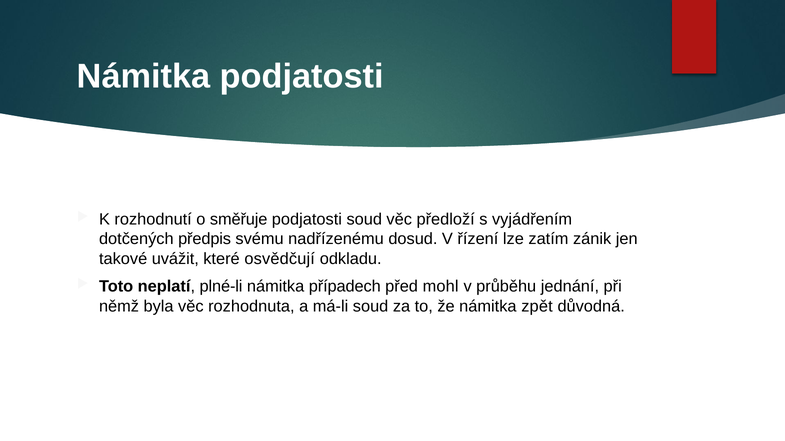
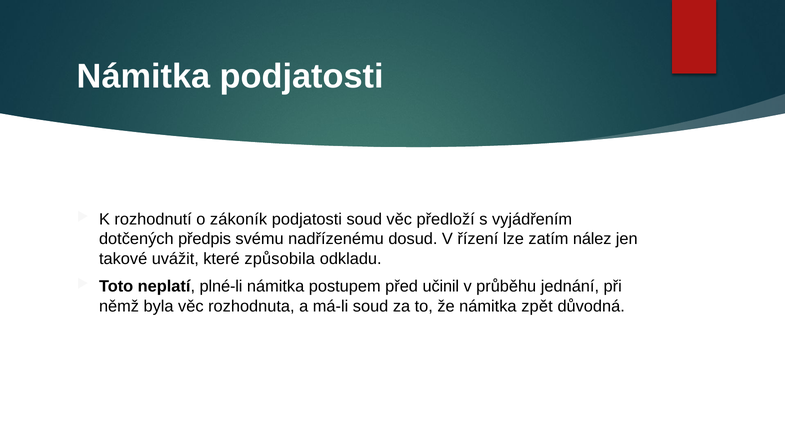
směřuje: směřuje -> zákoník
zánik: zánik -> nález
osvědčují: osvědčují -> způsobila
případech: případech -> postupem
mohl: mohl -> učinil
